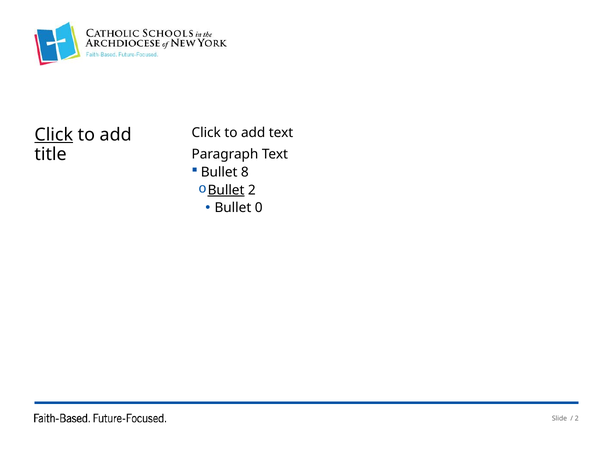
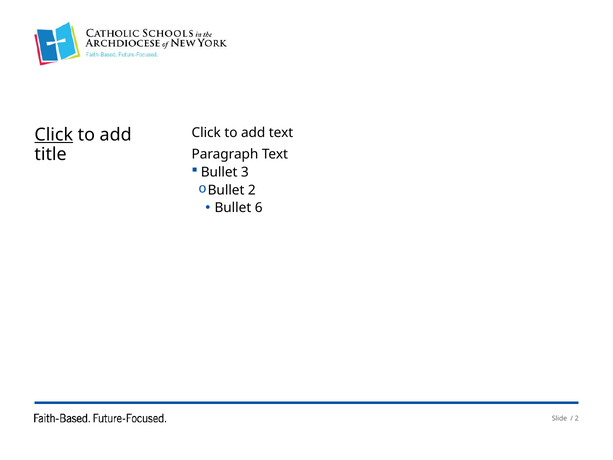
8: 8 -> 3
Bullet at (226, 190) underline: present -> none
0: 0 -> 6
